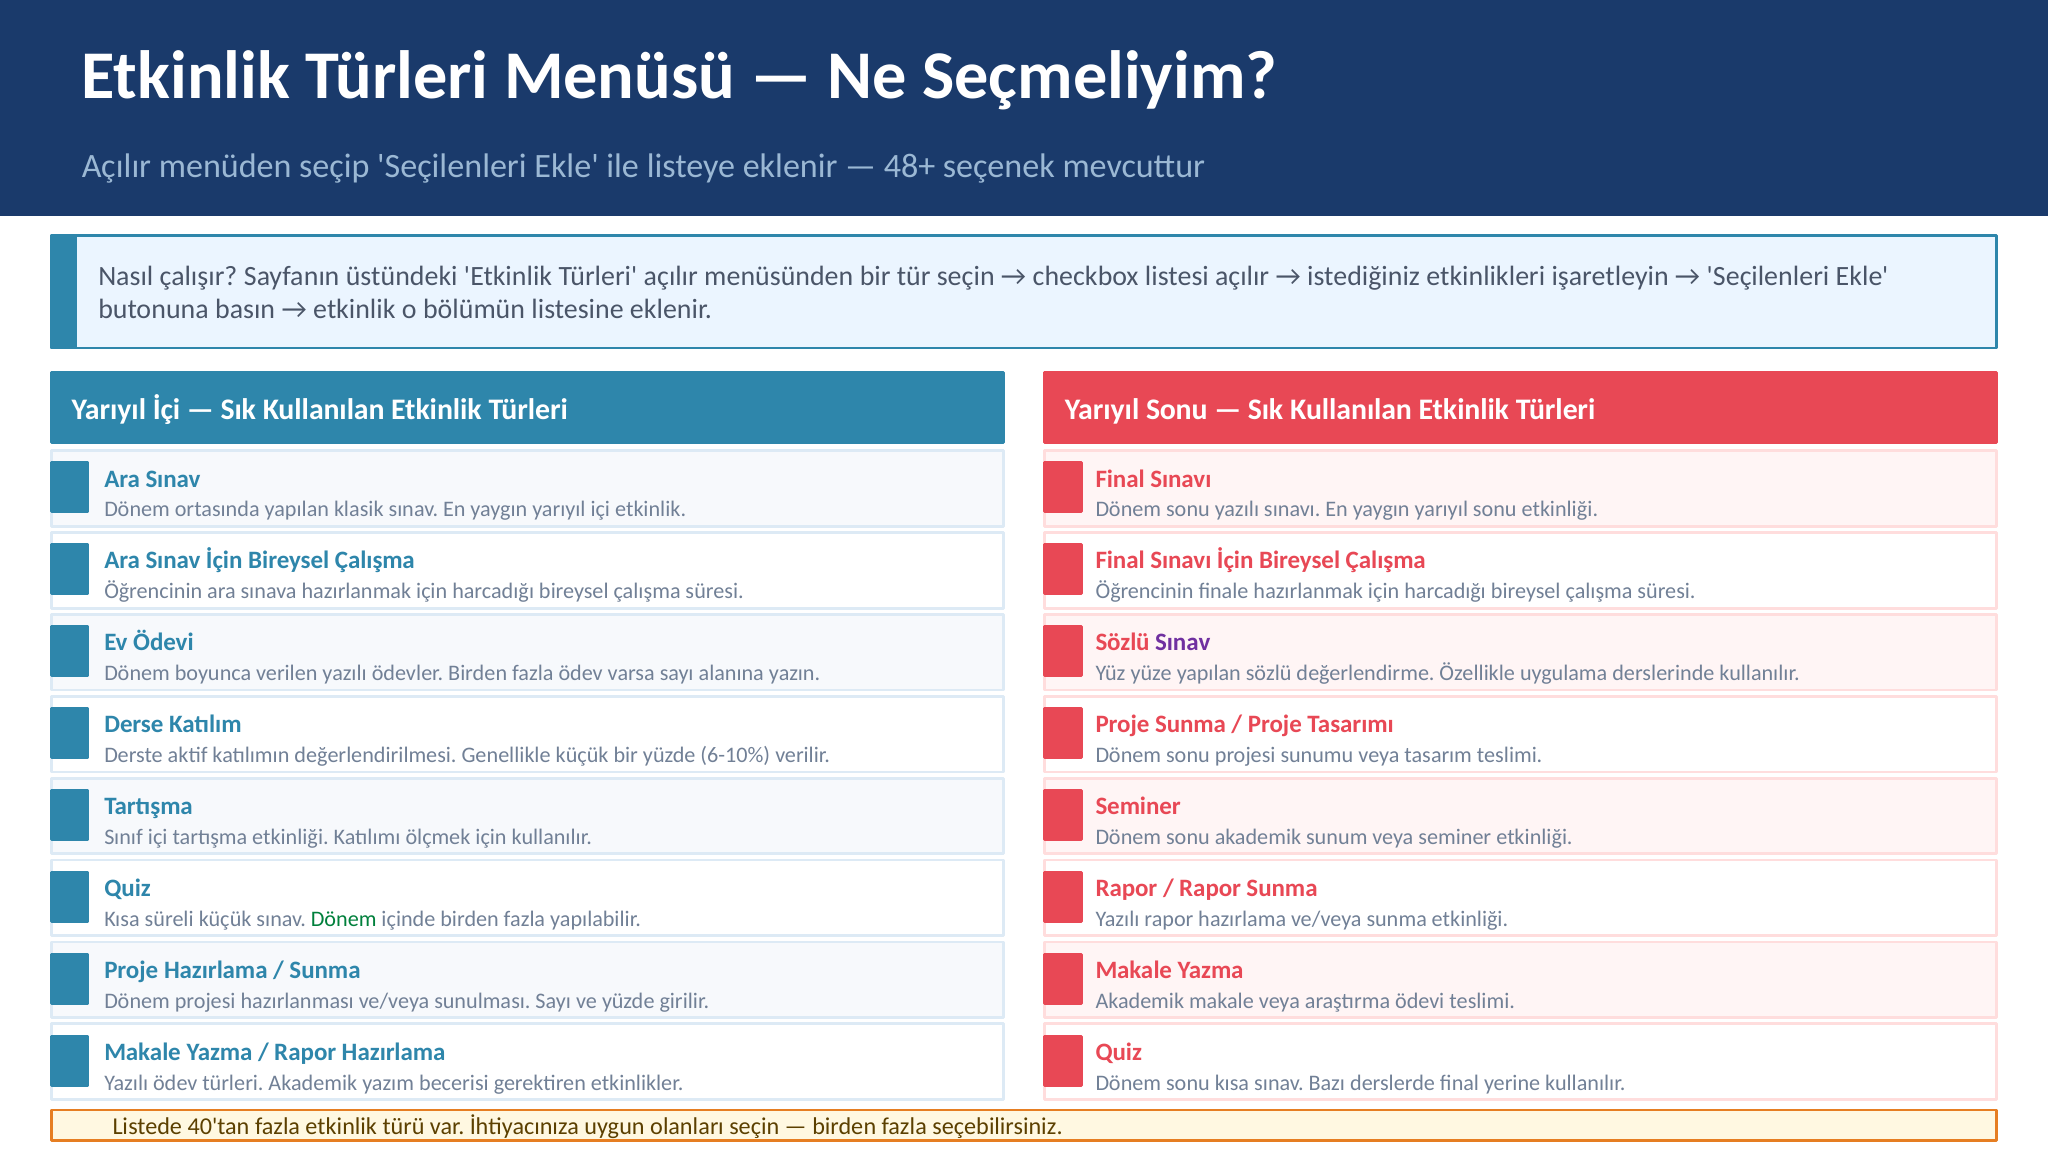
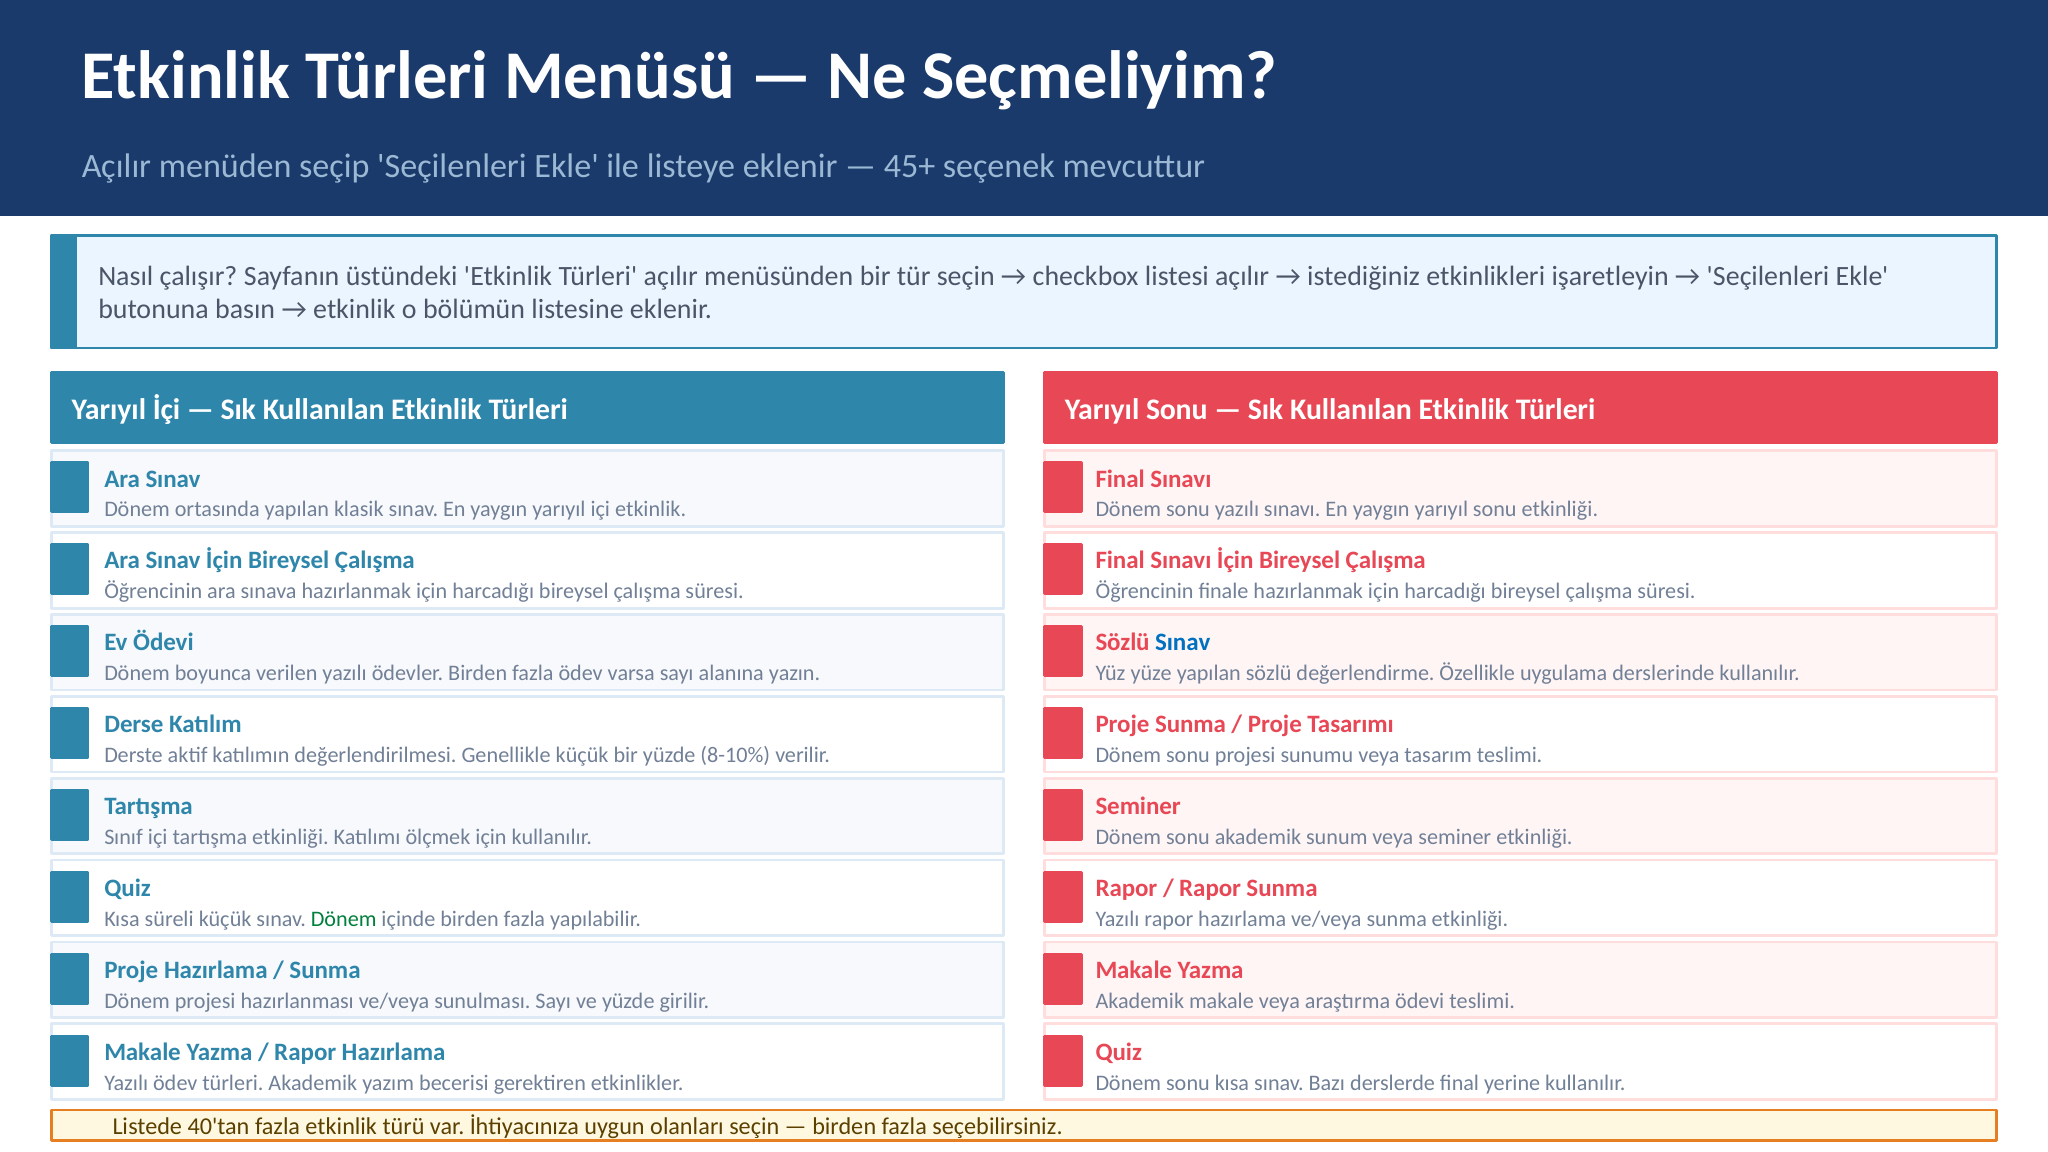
48+: 48+ -> 45+
Sınav at (1183, 643) colour: purple -> blue
6-10%: 6-10% -> 8-10%
